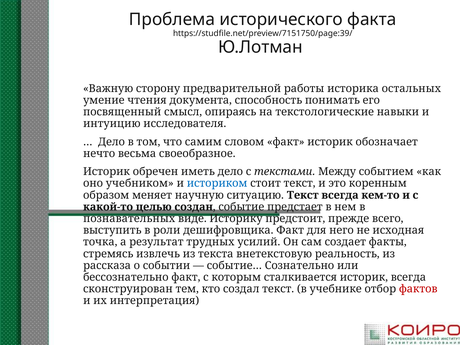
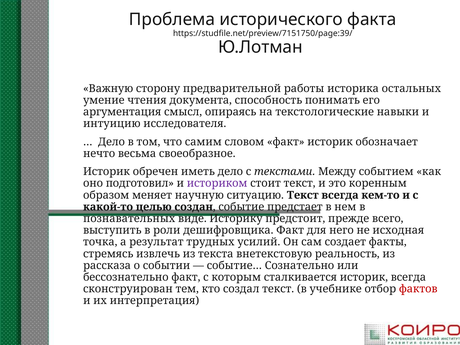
посвященный: посвященный -> аргументация
учебником: учебником -> подготовил
историком colour: blue -> purple
